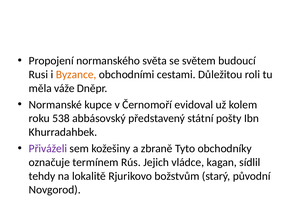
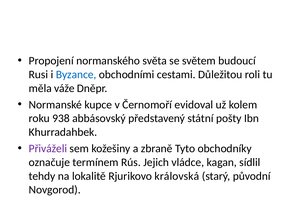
Byzance colour: orange -> blue
538: 538 -> 938
božstvům: božstvům -> královská
